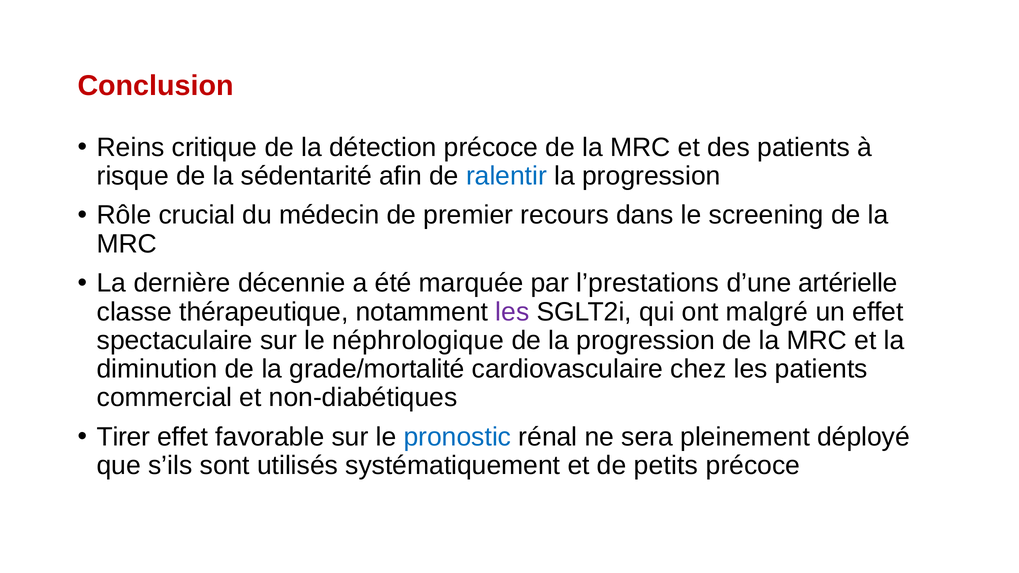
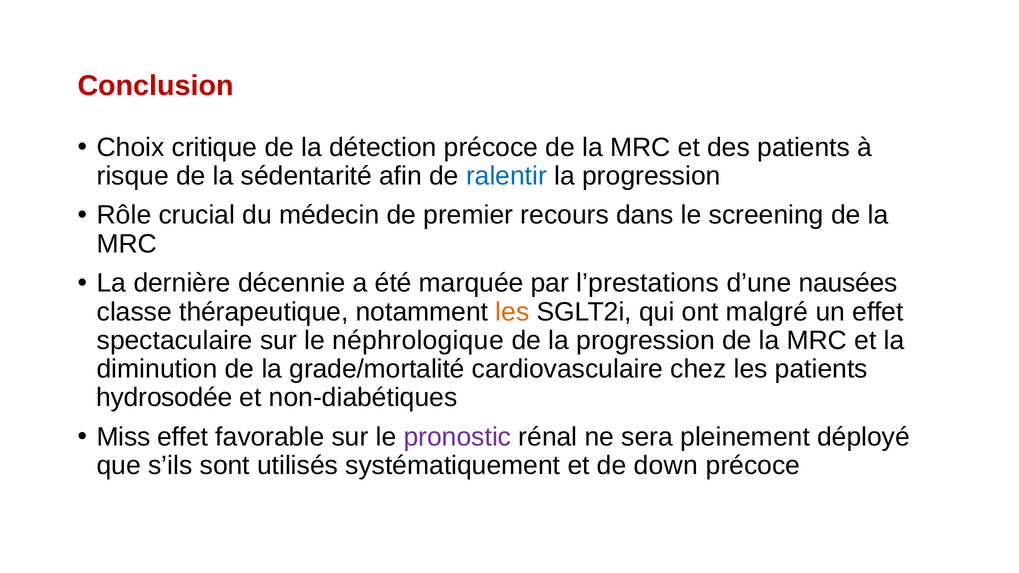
Reins: Reins -> Choix
artérielle: artérielle -> nausées
les at (512, 312) colour: purple -> orange
commercial: commercial -> hydrosodée
Tirer: Tirer -> Miss
pronostic colour: blue -> purple
petits: petits -> down
